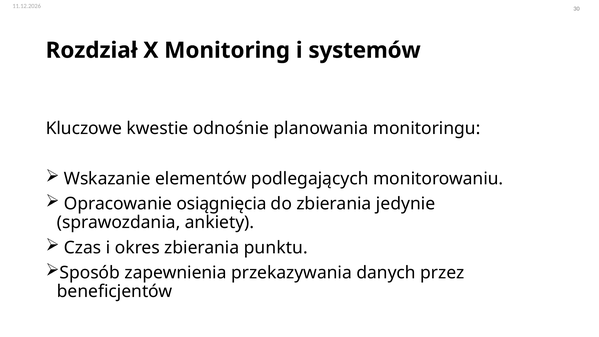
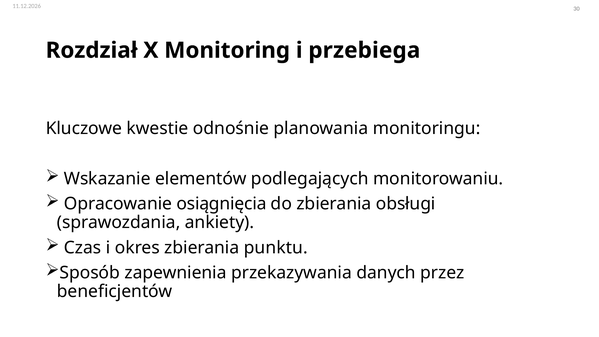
systemów: systemów -> przebiega
jedynie: jedynie -> obsługi
